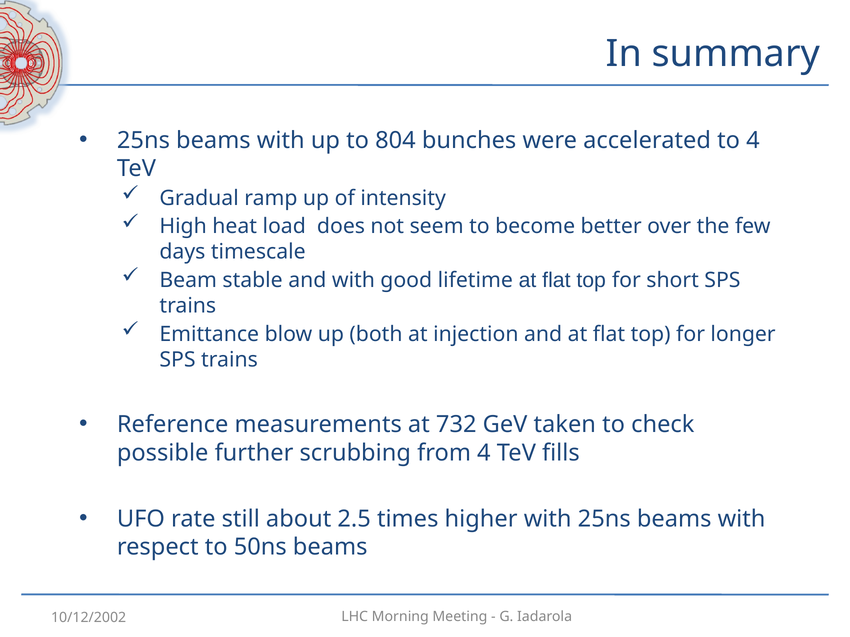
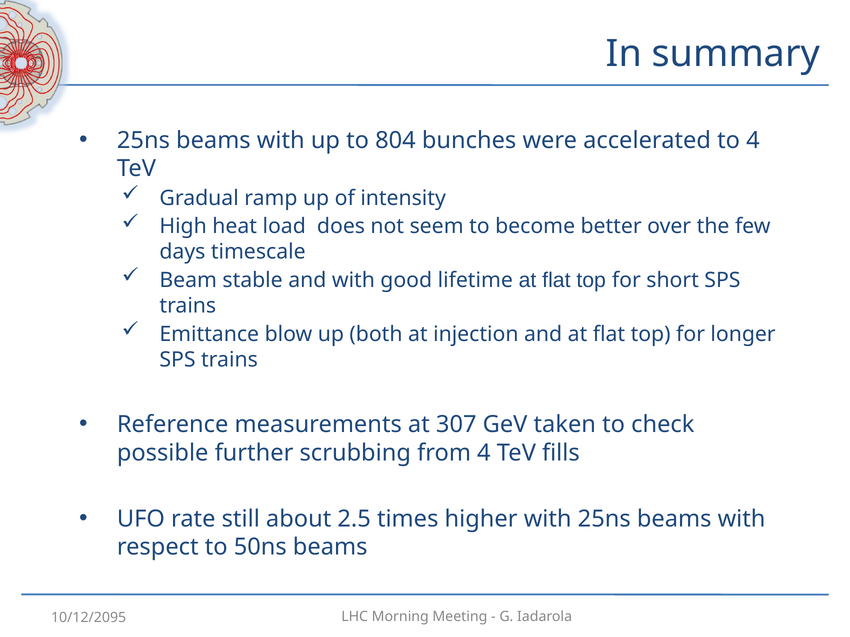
732: 732 -> 307
10/12/2002: 10/12/2002 -> 10/12/2095
